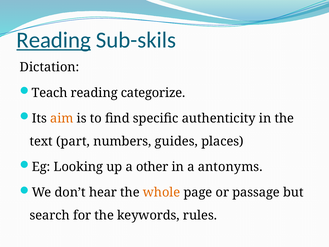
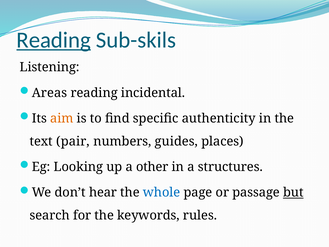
Dictation: Dictation -> Listening
Teach: Teach -> Areas
categorize: categorize -> incidental
part: part -> pair
antonyms: antonyms -> structures
whole colour: orange -> blue
but underline: none -> present
